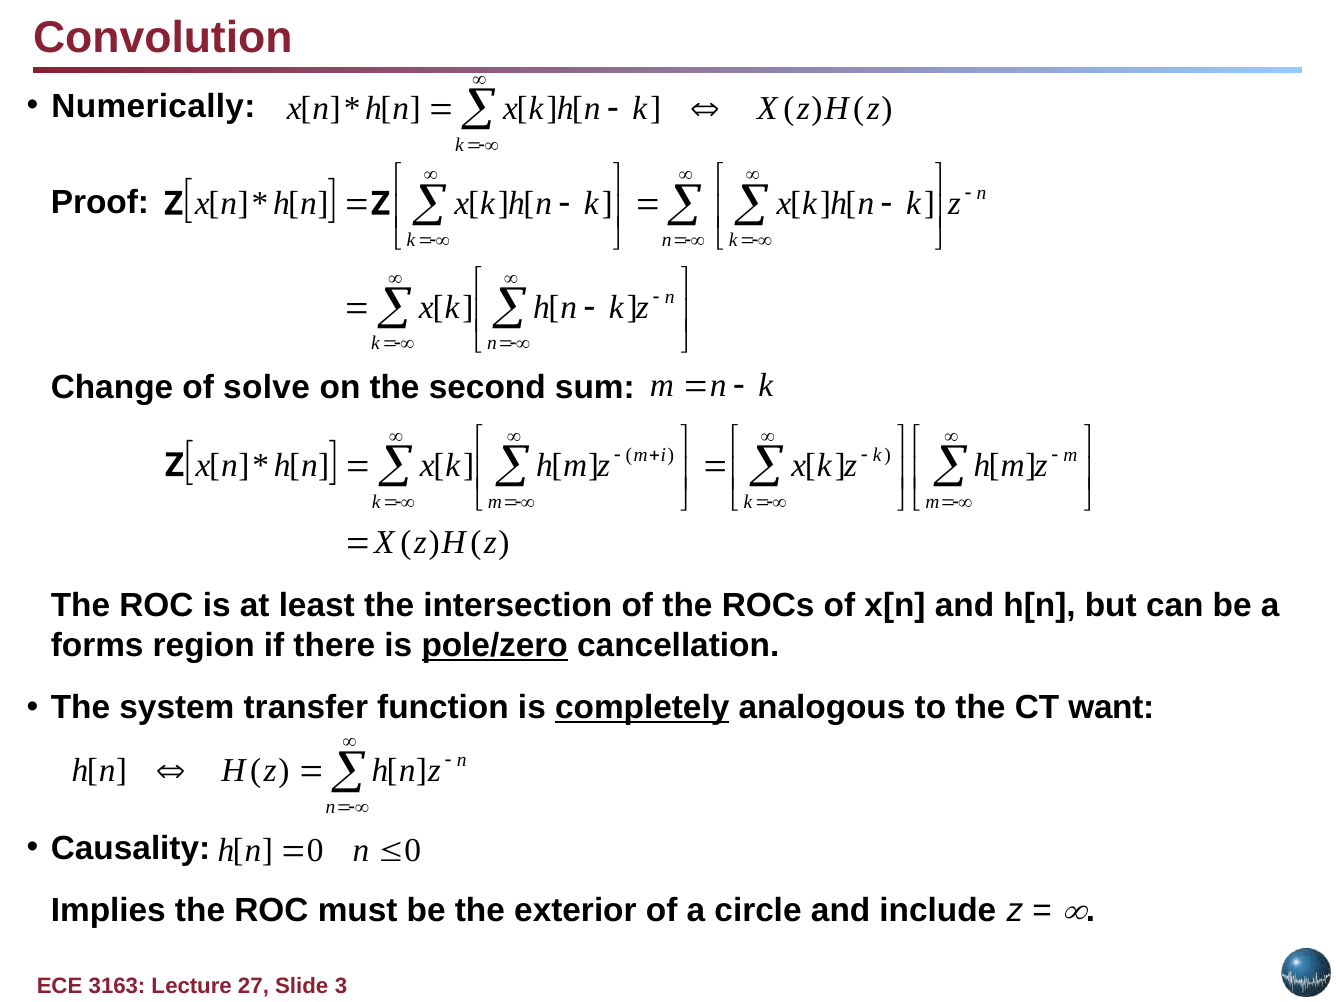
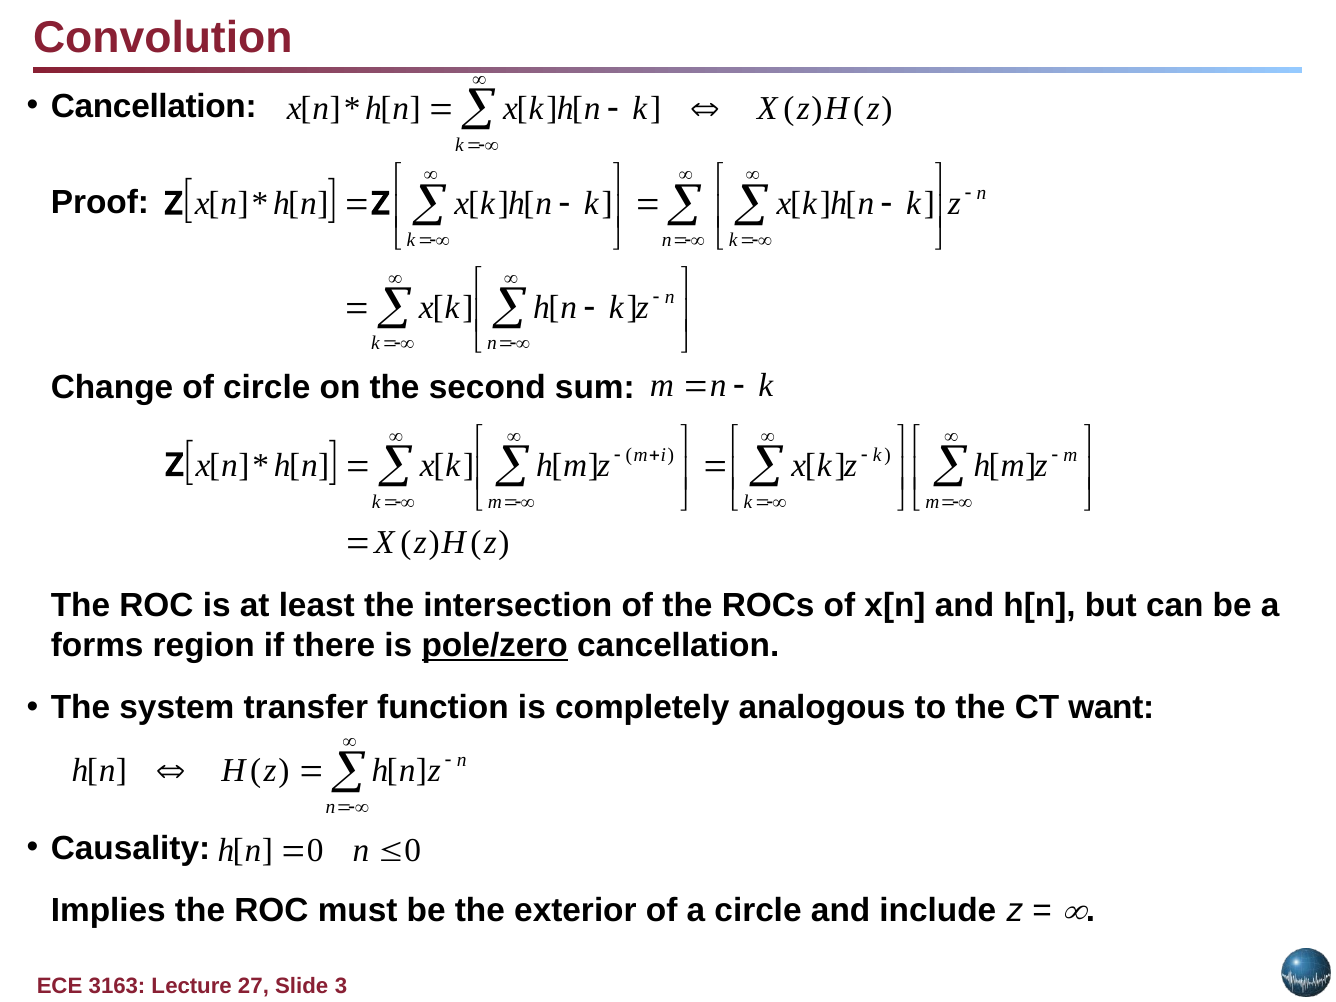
Numerically at (153, 107): Numerically -> Cancellation
of solve: solve -> circle
completely underline: present -> none
